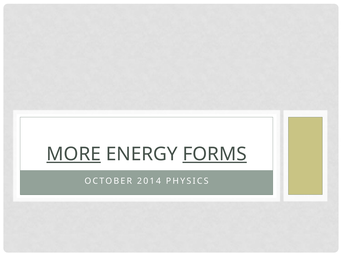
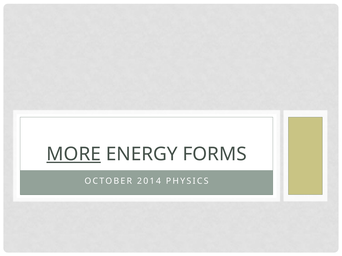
FORMS underline: present -> none
